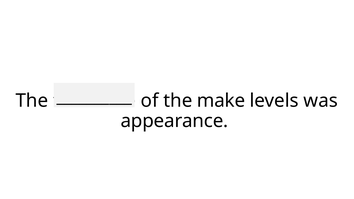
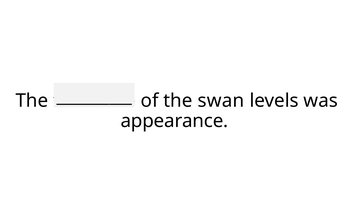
make: make -> swan
